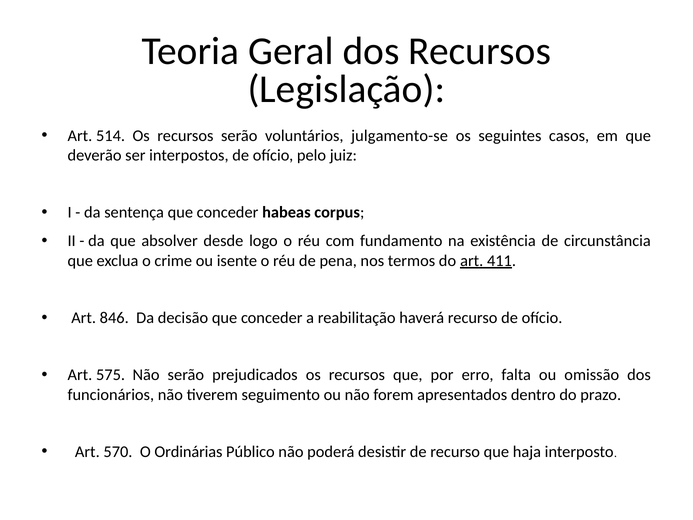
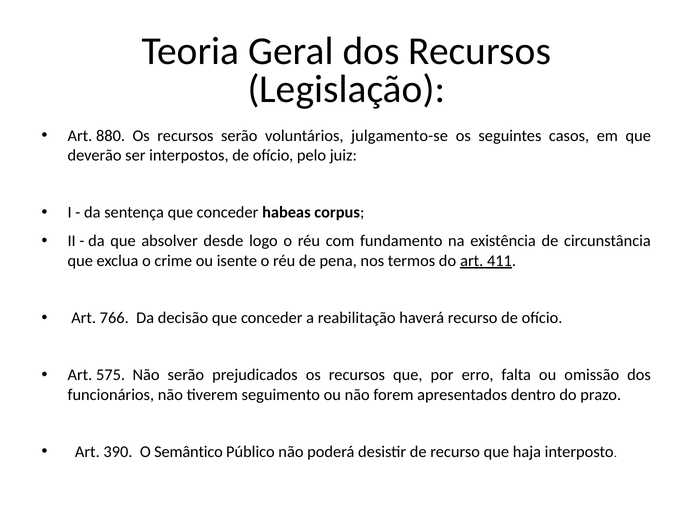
514: 514 -> 880
846: 846 -> 766
570: 570 -> 390
Ordinárias: Ordinárias -> Semântico
